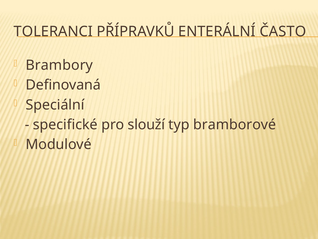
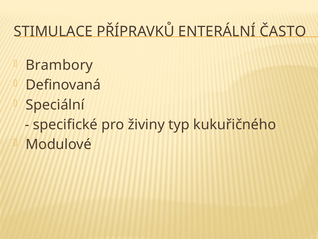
TOLERANCI: TOLERANCI -> STIMULACE
slouží: slouží -> živiny
bramborové: bramborové -> kukuřičného
